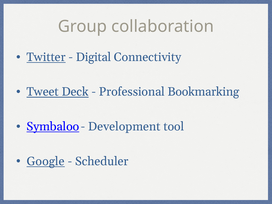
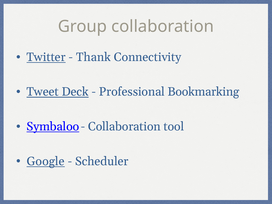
Digital: Digital -> Thank
Development at (124, 126): Development -> Collaboration
